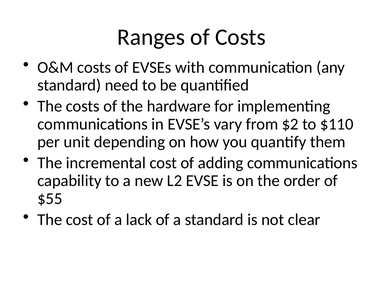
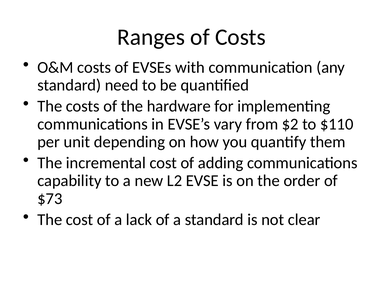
$55: $55 -> $73
